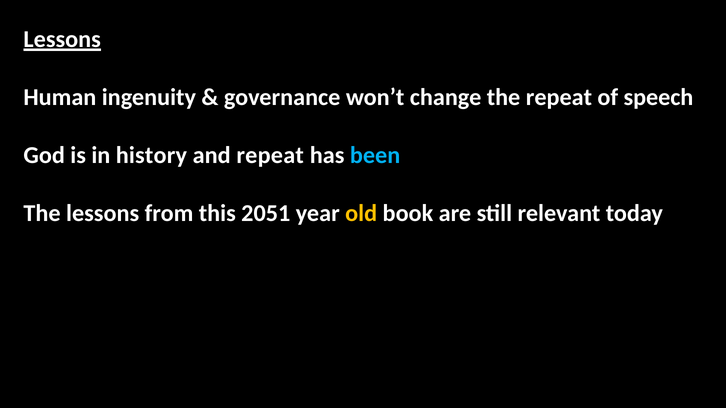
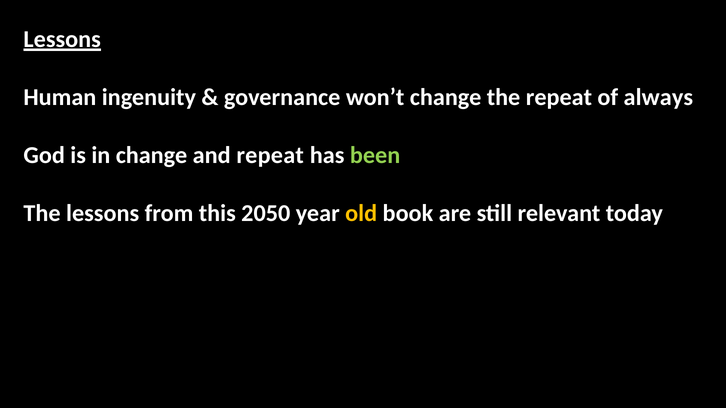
speech: speech -> always
in history: history -> change
been colour: light blue -> light green
2051: 2051 -> 2050
